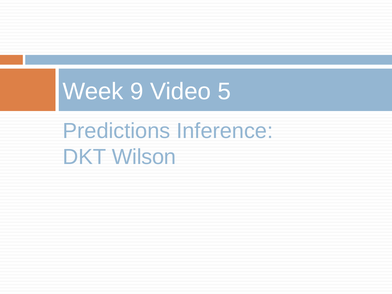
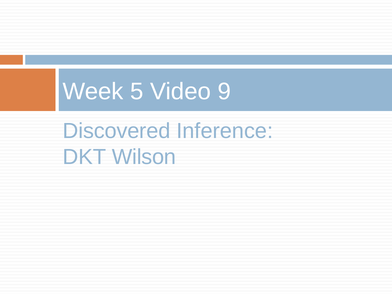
9: 9 -> 5
5: 5 -> 9
Predictions: Predictions -> Discovered
